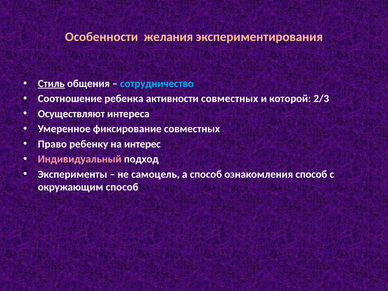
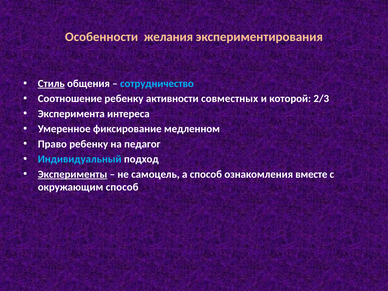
Соотношение ребенка: ребенка -> ребенку
Осуществляют: Осуществляют -> Эксперимента
фиксирование совместных: совместных -> медленном
интерес: интерес -> педагог
Индивидуальный colour: pink -> light blue
Эксперименты underline: none -> present
ознакомления способ: способ -> вместе
